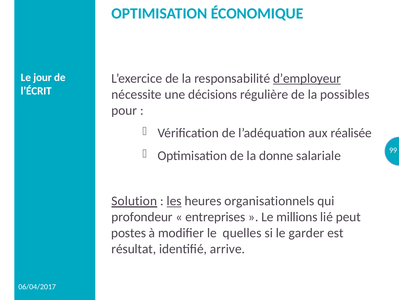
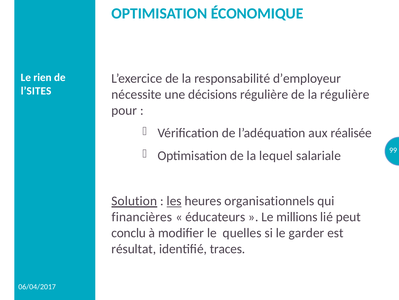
jour: jour -> rien
d’employeur underline: present -> none
l’ÉCRIT: l’ÉCRIT -> l’SITES
la possibles: possibles -> régulière
donne: donne -> lequel
profondeur: profondeur -> financières
entreprises: entreprises -> éducateurs
postes: postes -> conclu
arrive: arrive -> traces
